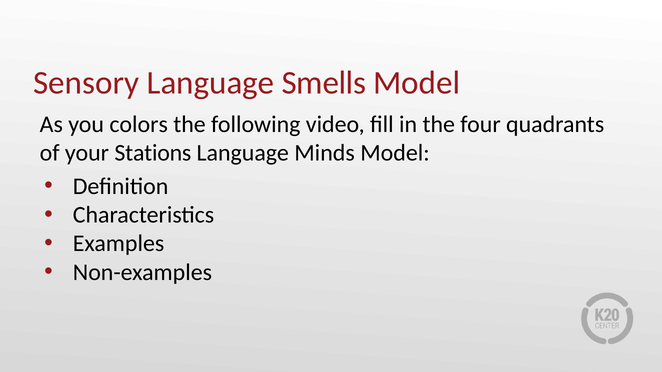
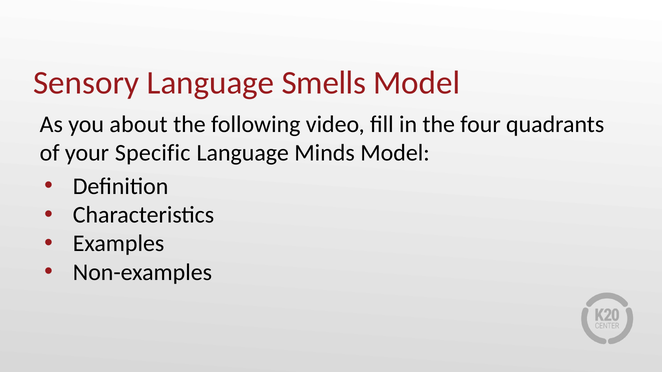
colors: colors -> about
Stations: Stations -> Specific
